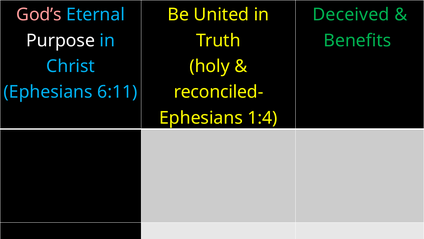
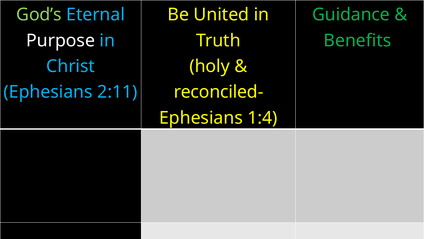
God’s colour: pink -> light green
Deceived: Deceived -> Guidance
6:11: 6:11 -> 2:11
